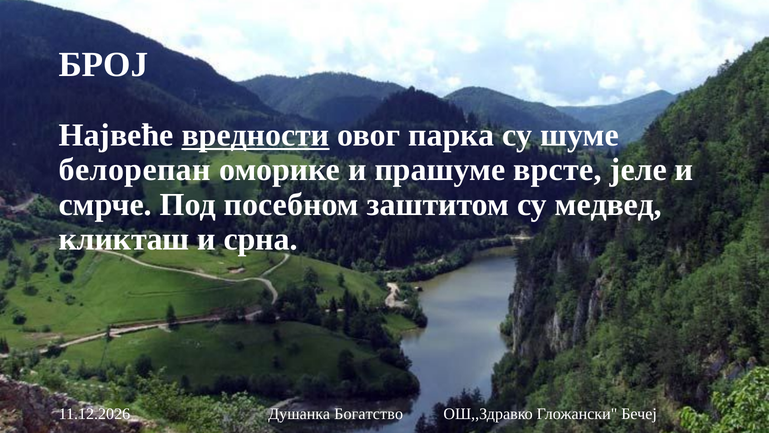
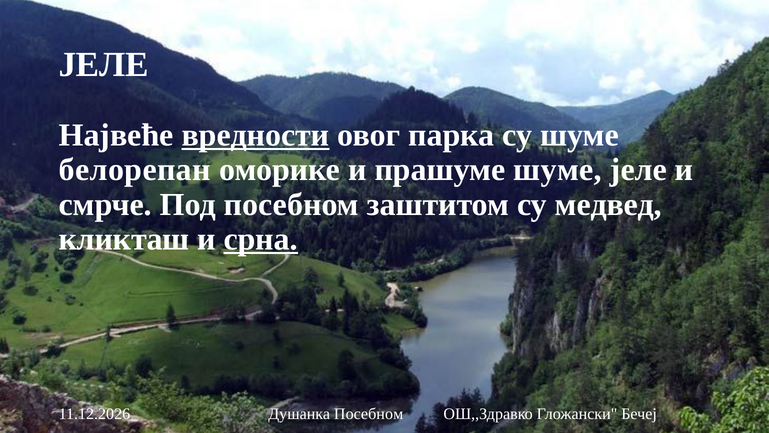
БРОЈ at (103, 65): БРОЈ -> ЈЕЛЕ
прашуме врсте: врсте -> шуме
срна underline: none -> present
Душанка Богатство: Богатство -> Посебном
